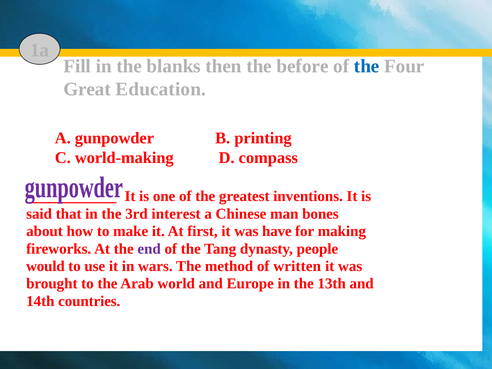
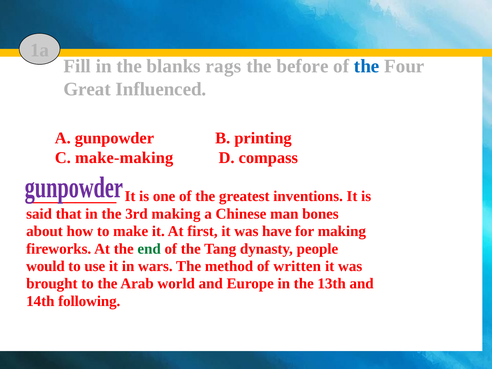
then: then -> rags
Education: Education -> Influenced
world-making: world-making -> make-making
3rd interest: interest -> making
end colour: purple -> green
countries: countries -> following
